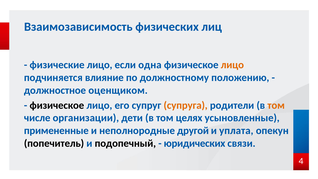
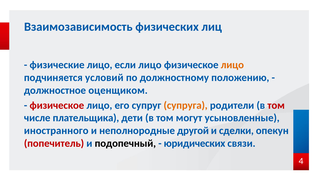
если одна: одна -> лицо
влияние: влияние -> условий
физическое at (57, 105) colour: black -> red
том at (276, 105) colour: orange -> red
организации: организации -> плательщика
целях: целях -> могут
примененные: примененные -> иностранного
уплата: уплата -> сделки
попечитель colour: black -> red
